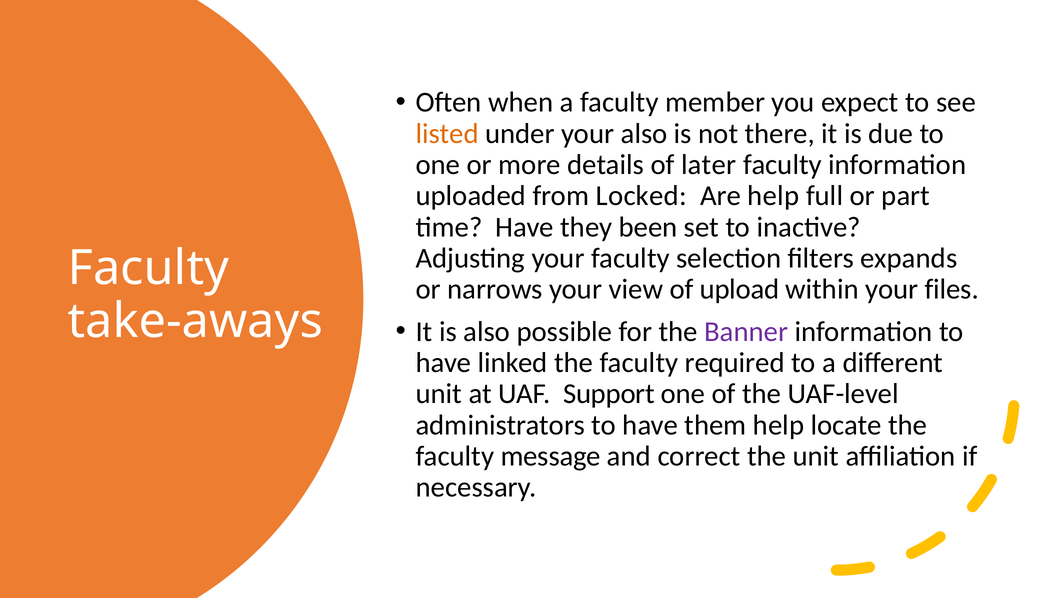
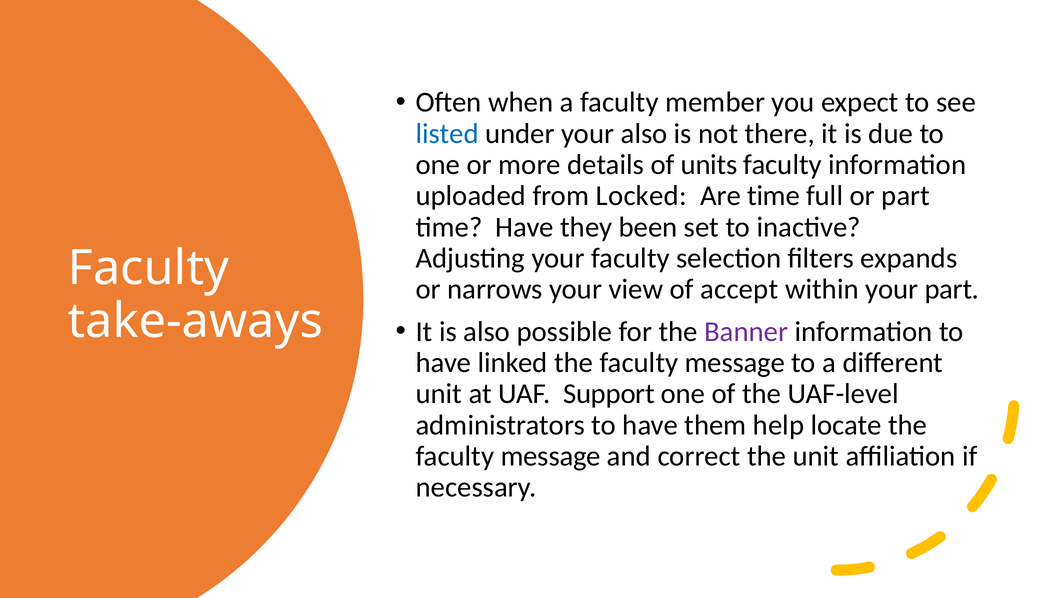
listed colour: orange -> blue
later: later -> units
Are help: help -> time
upload: upload -> accept
your files: files -> part
linked the faculty required: required -> message
